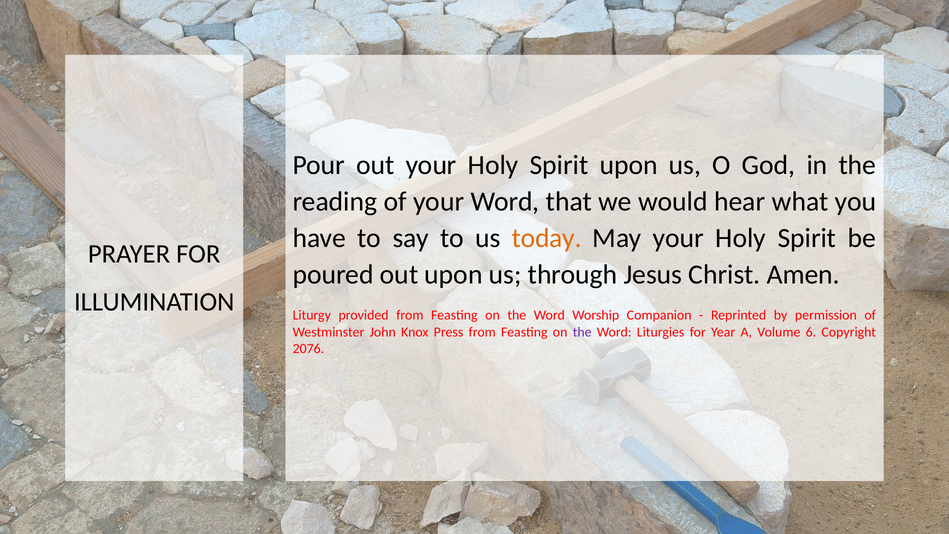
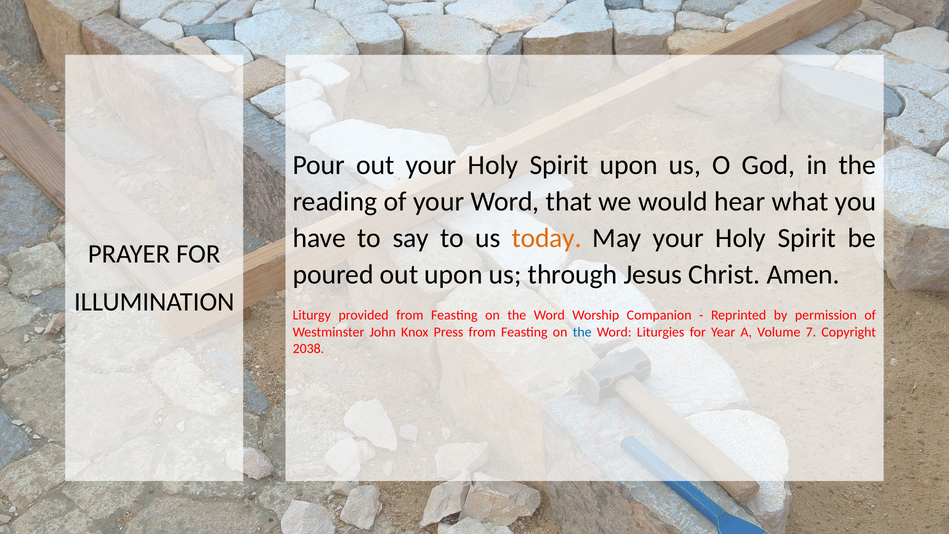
the at (582, 332) colour: purple -> blue
6: 6 -> 7
2076: 2076 -> 2038
